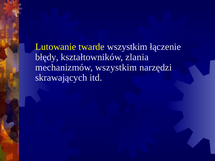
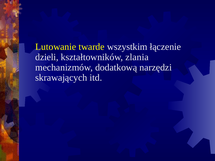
błędy: błędy -> dzieli
mechanizmów wszystkim: wszystkim -> dodatkową
